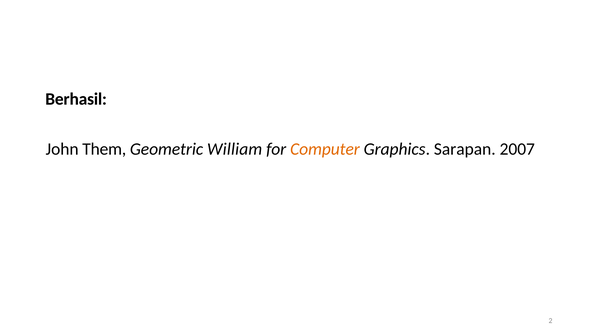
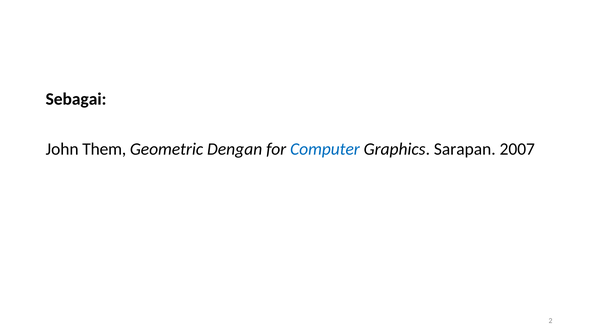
Berhasil: Berhasil -> Sebagai
William: William -> Dengan
Computer colour: orange -> blue
